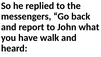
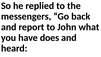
walk: walk -> does
